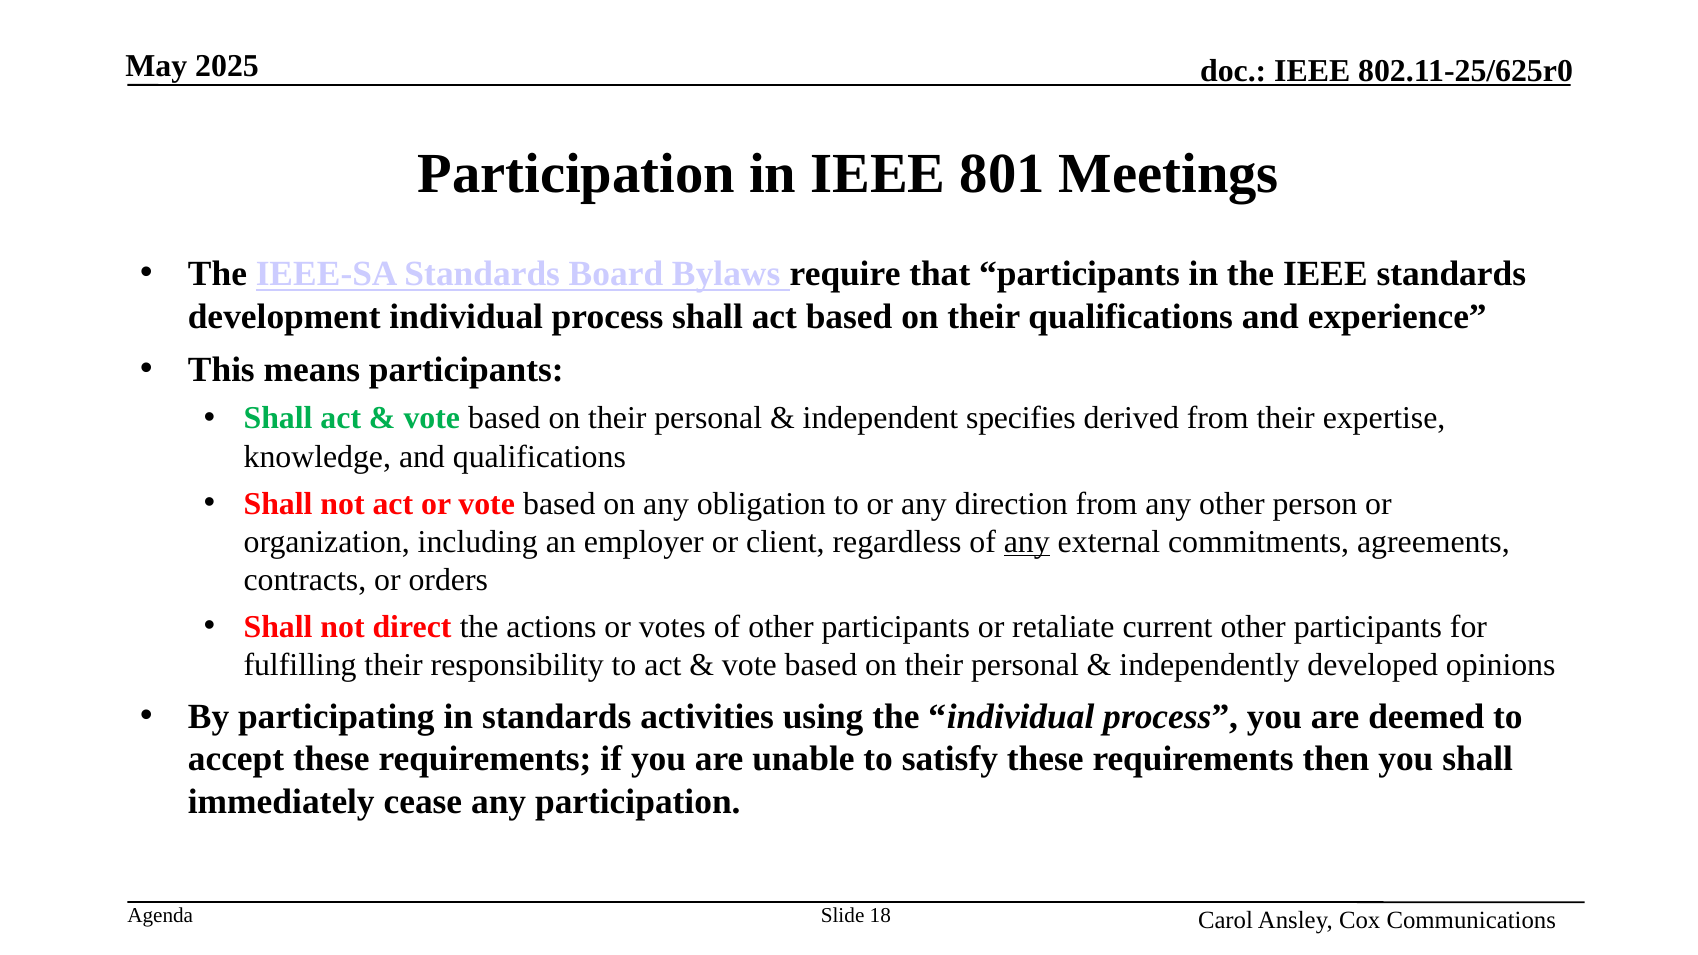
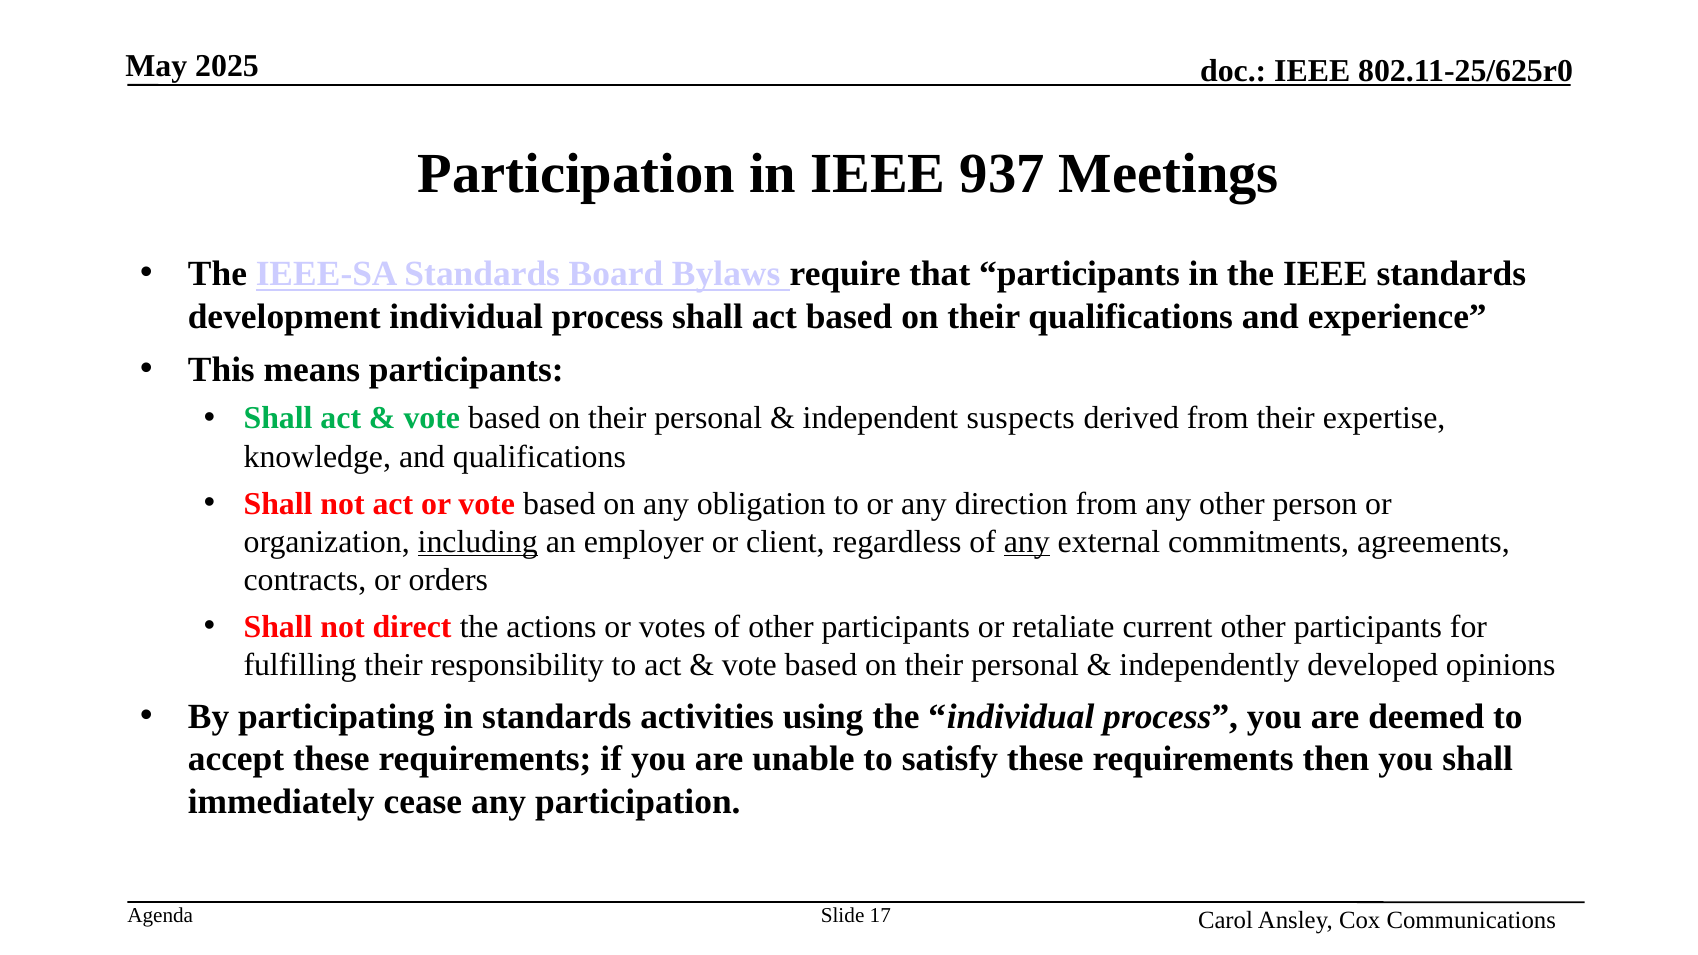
801: 801 -> 937
specifies: specifies -> suspects
including underline: none -> present
18: 18 -> 17
